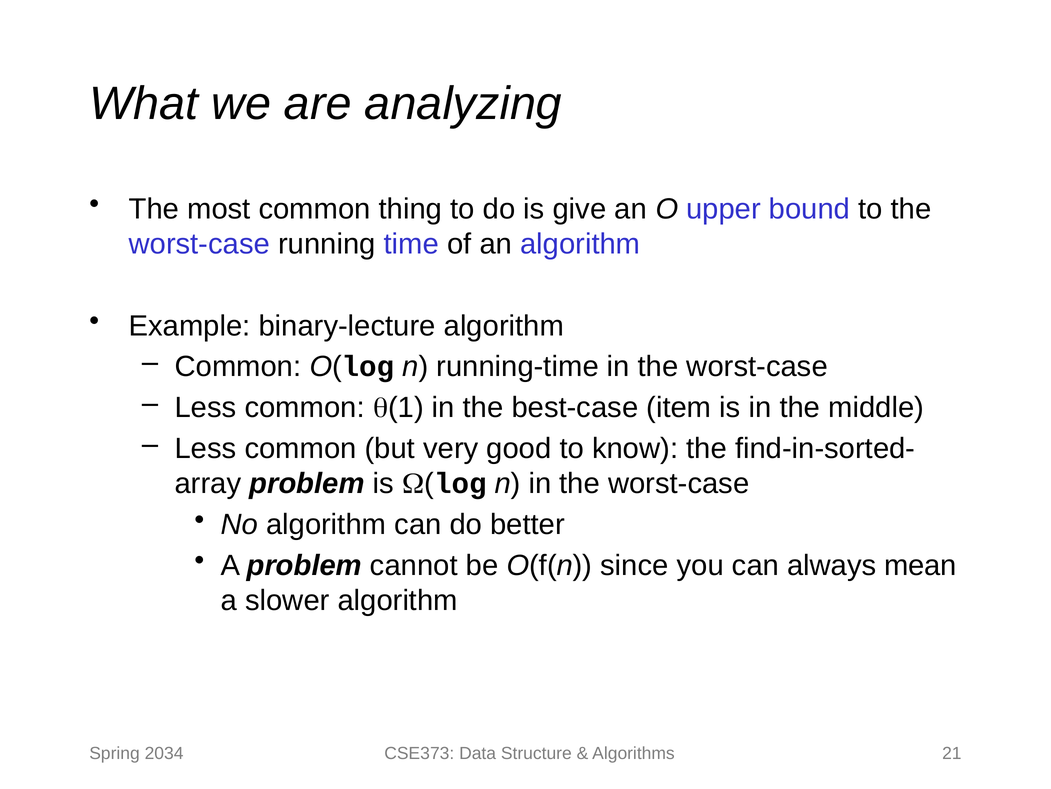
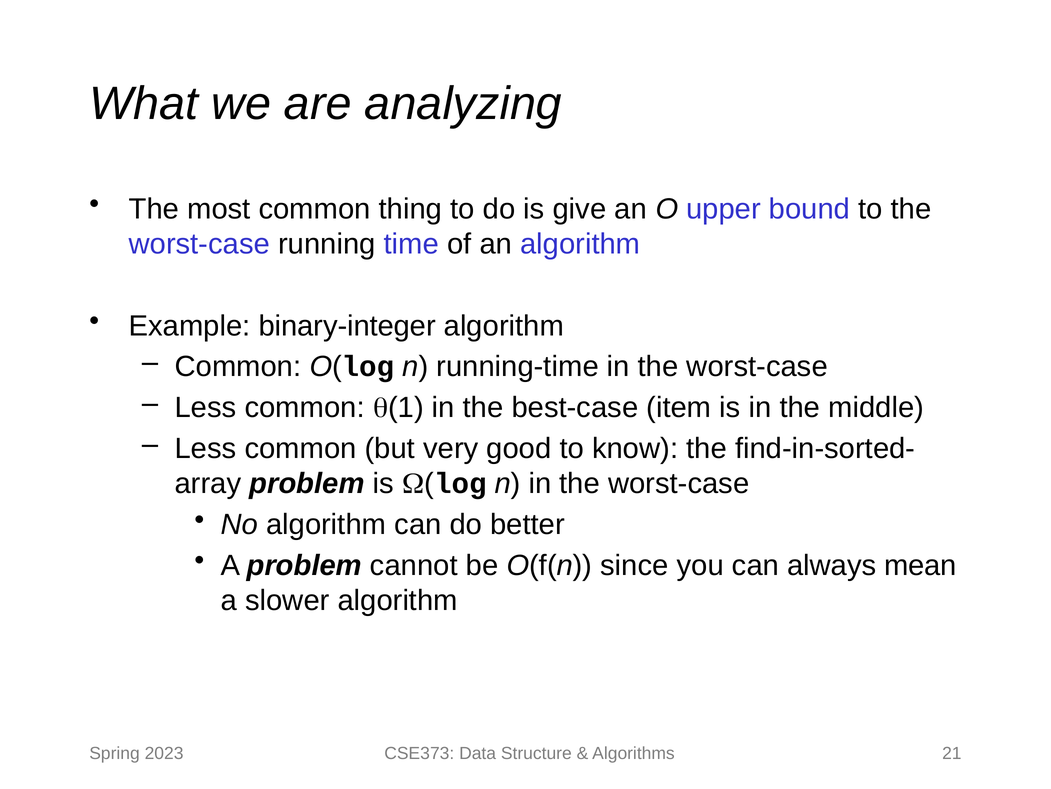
binary-lecture: binary-lecture -> binary-integer
2034: 2034 -> 2023
